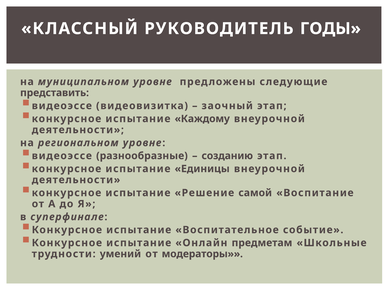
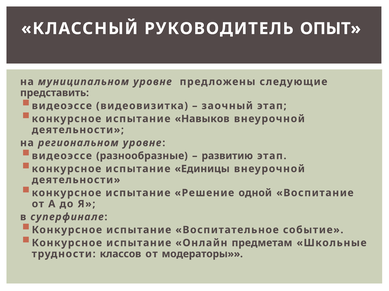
ГОДЫ: ГОДЫ -> ОПЫТ
Каждому: Каждому -> Навыков
созданию: созданию -> развитию
самой: самой -> одной
умений: умений -> классов
